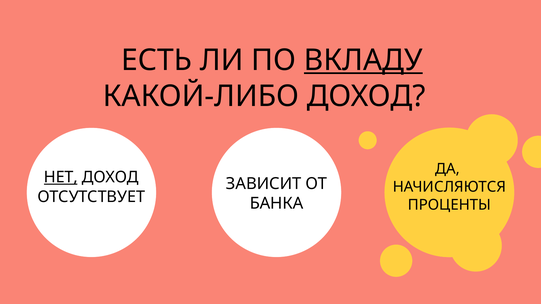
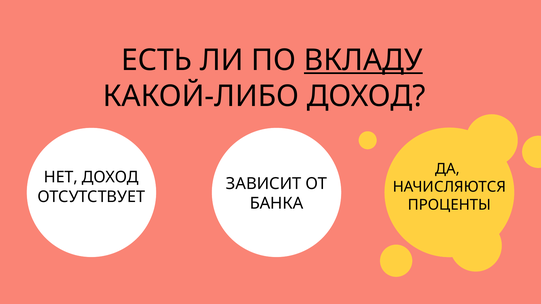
НЕТ underline: present -> none
